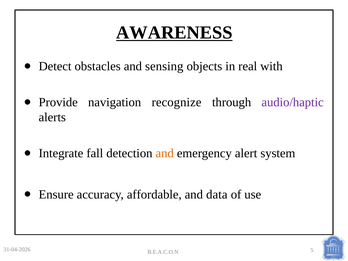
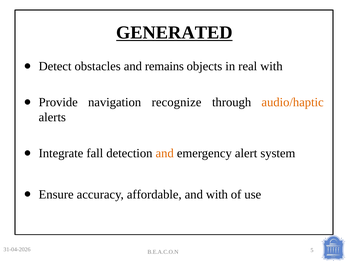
AWARENESS: AWARENESS -> GENERATED
sensing: sensing -> remains
audio/haptic colour: purple -> orange
and data: data -> with
